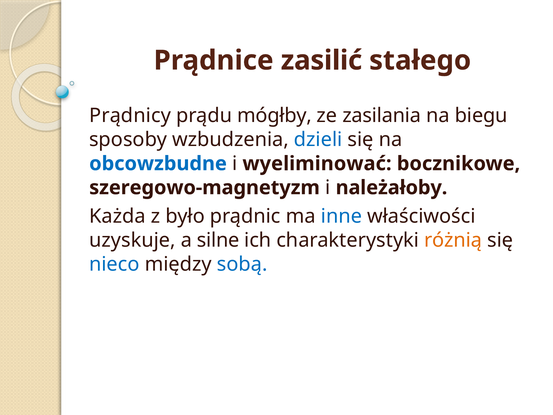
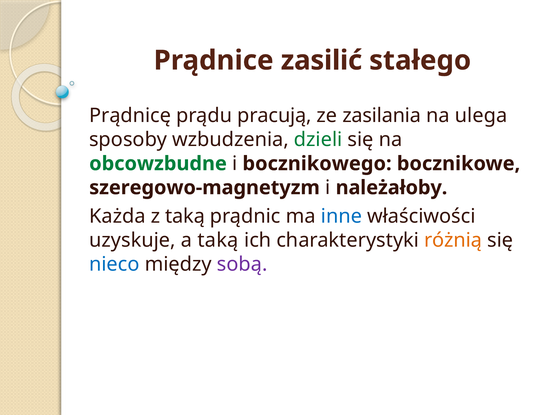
Prądnicy: Prądnicy -> Prądnicę
mógłby: mógłby -> pracują
biegu: biegu -> ulega
dzieli colour: blue -> green
obcowzbudne colour: blue -> green
wyeliminować: wyeliminować -> bocznikowego
z było: było -> taką
a silne: silne -> taką
sobą colour: blue -> purple
